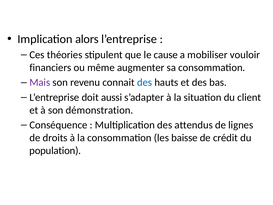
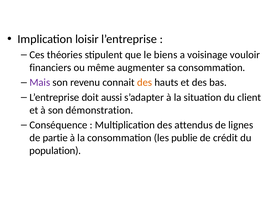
alors: alors -> loisir
cause: cause -> biens
mobiliser: mobiliser -> voisinage
des at (145, 82) colour: blue -> orange
droits: droits -> partie
baisse: baisse -> publie
